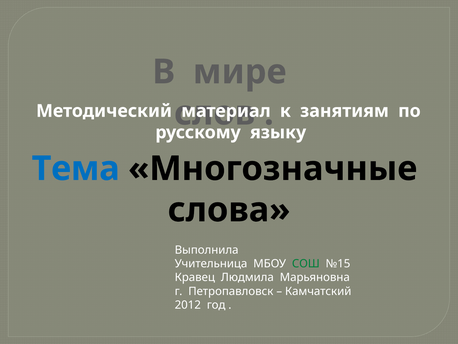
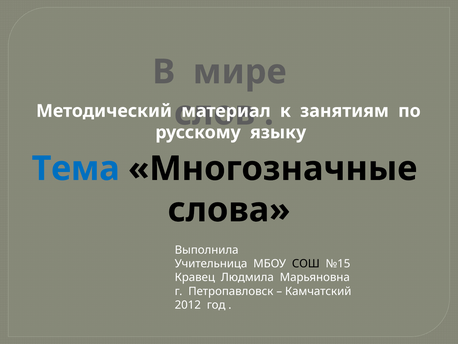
СОШ colour: green -> black
